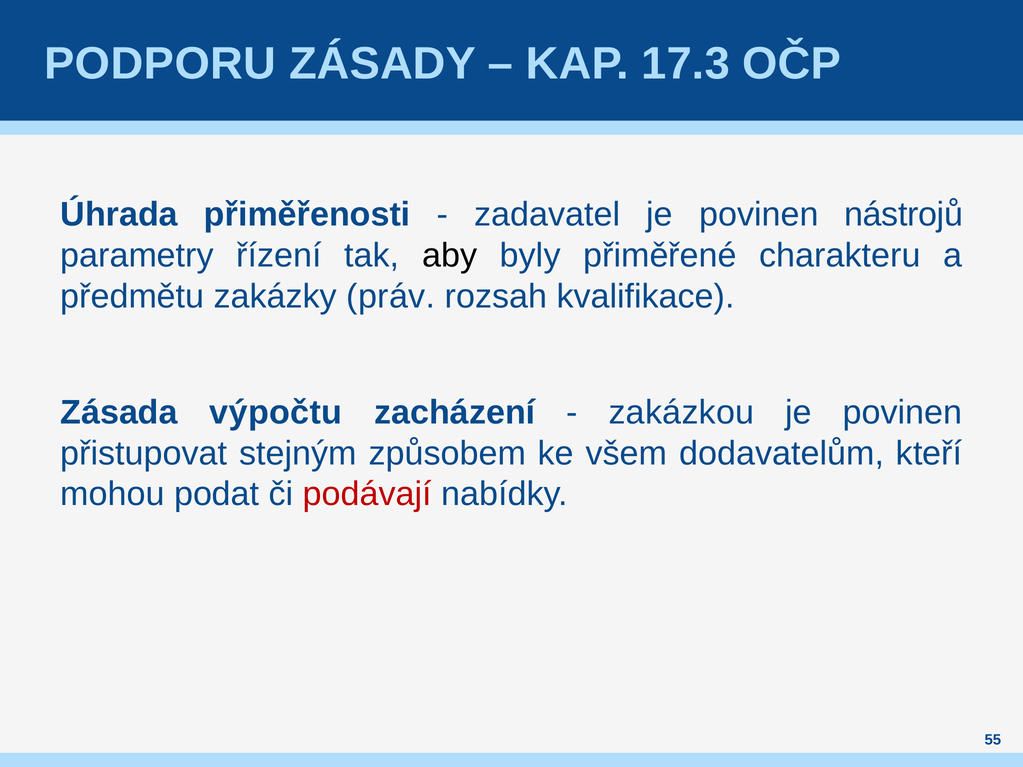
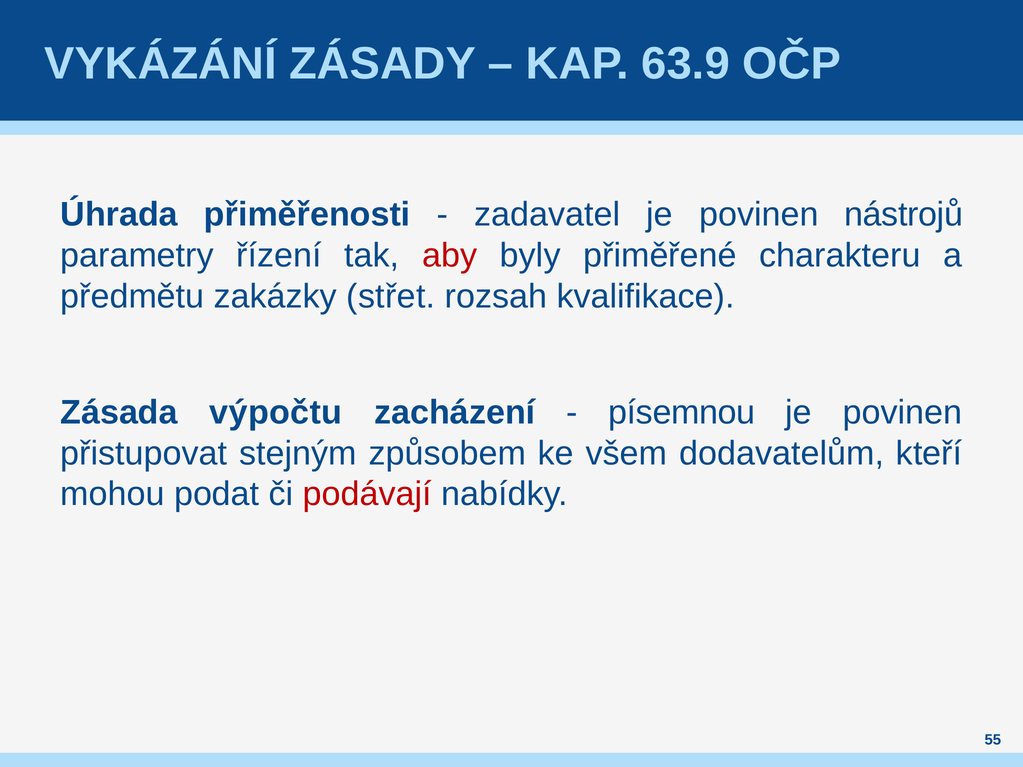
PODPORU: PODPORU -> VYKÁZÁNÍ
17.3: 17.3 -> 63.9
aby colour: black -> red
práv: práv -> střet
zakázkou: zakázkou -> písemnou
